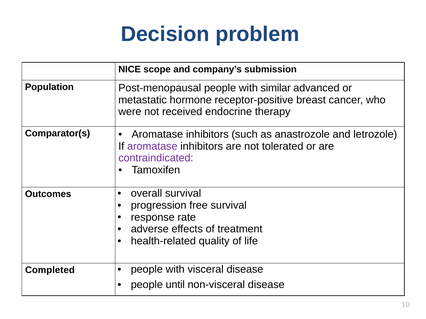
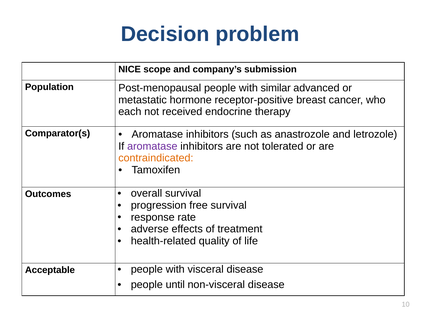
were: were -> each
contraindicated colour: purple -> orange
Completed: Completed -> Acceptable
